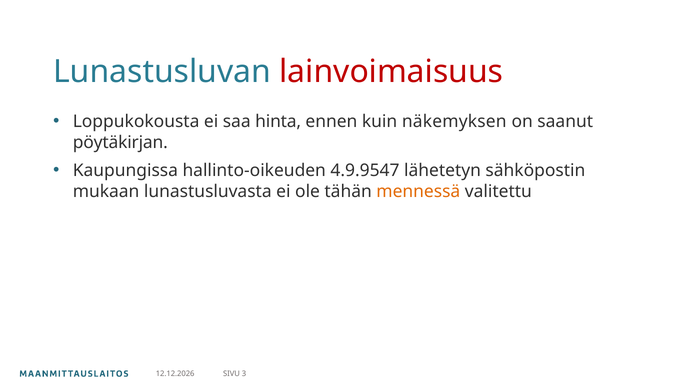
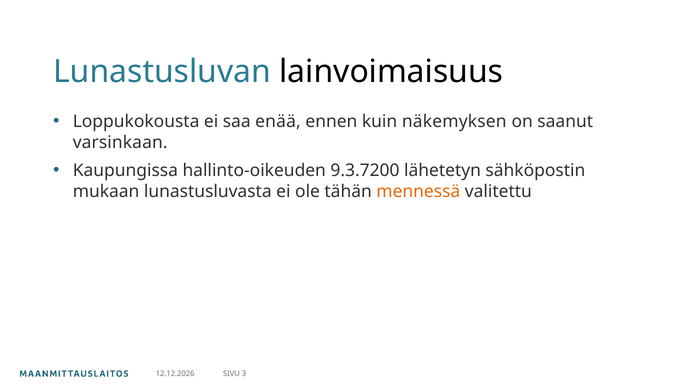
lainvoimaisuus colour: red -> black
hinta: hinta -> enää
pöytäkirjan: pöytäkirjan -> varsinkaan
4.9.9547: 4.9.9547 -> 9.3.7200
